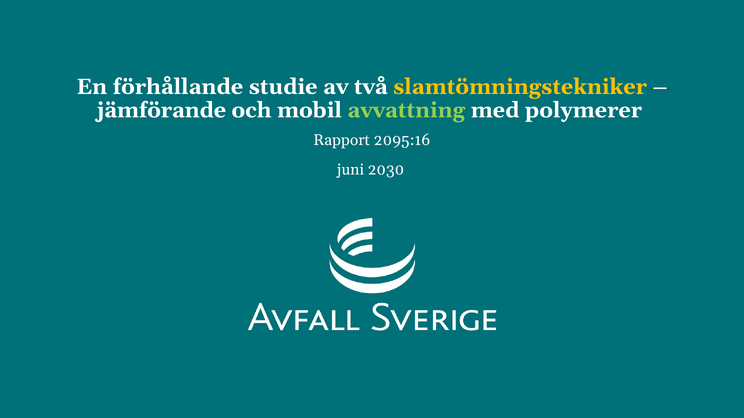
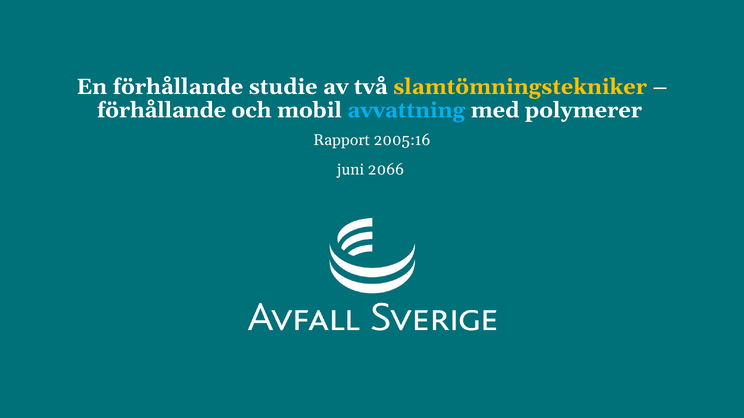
jämförande at (161, 110): jämförande -> förhållande
avvattning colour: light green -> light blue
2095:16: 2095:16 -> 2005:16
2030: 2030 -> 2066
